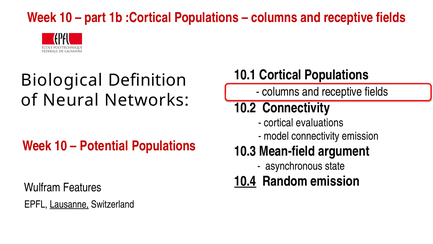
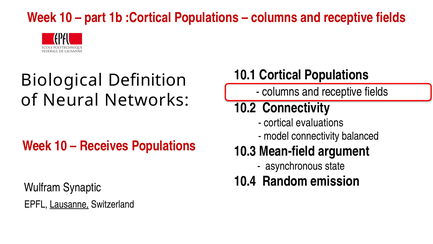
connectivity emission: emission -> balanced
Potential: Potential -> Receives
10.4 underline: present -> none
Features: Features -> Synaptic
